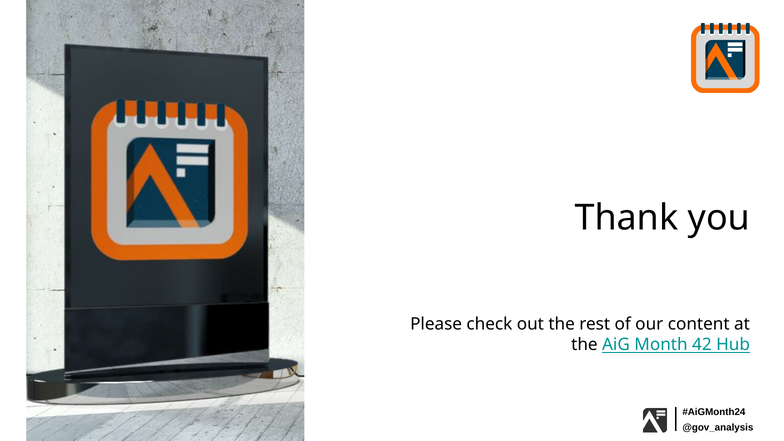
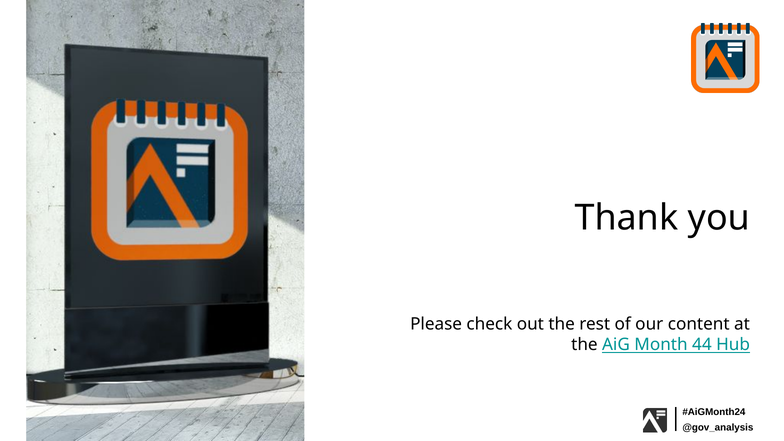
42: 42 -> 44
